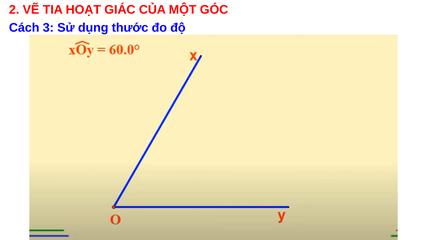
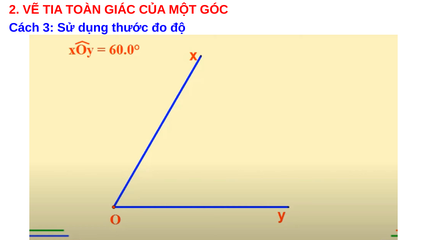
HOẠT: HOẠT -> TOÀN
